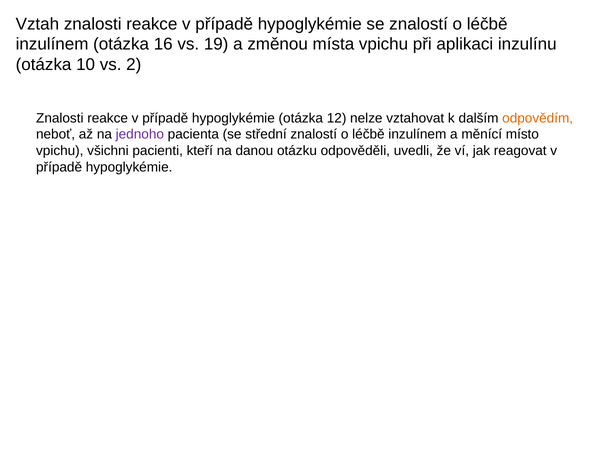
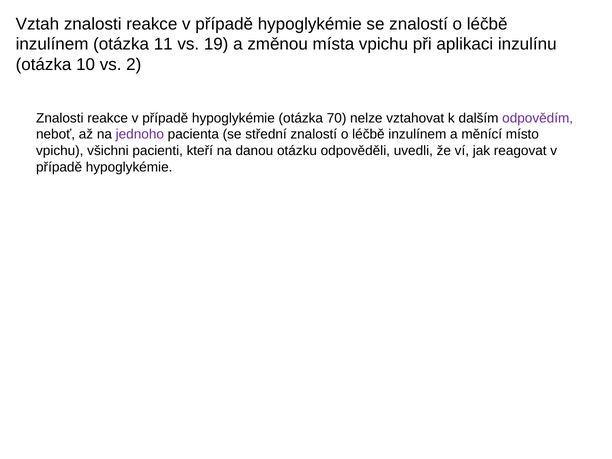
16: 16 -> 11
12: 12 -> 70
odpovědím colour: orange -> purple
